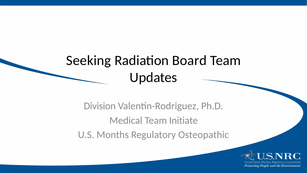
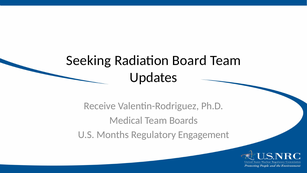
Division: Division -> Receive
Initiate: Initiate -> Boards
Osteopathic: Osteopathic -> Engagement
